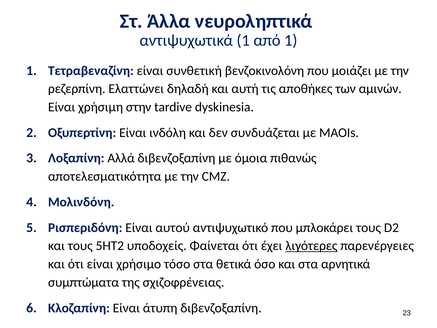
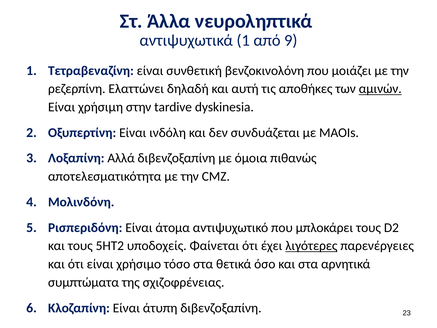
από 1: 1 -> 9
αμινών underline: none -> present
αυτού: αυτού -> άτομα
